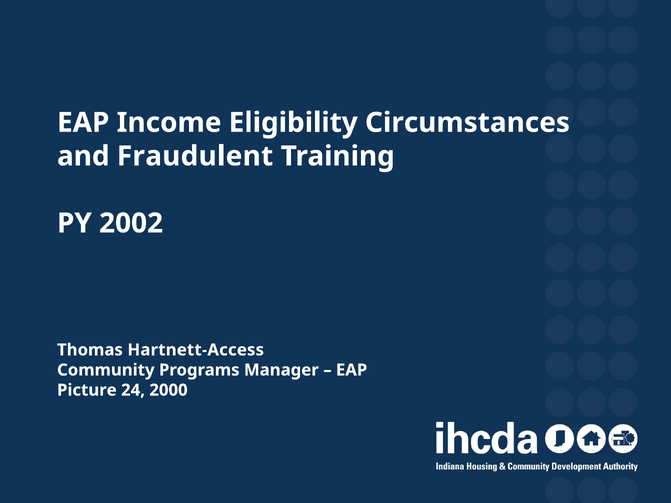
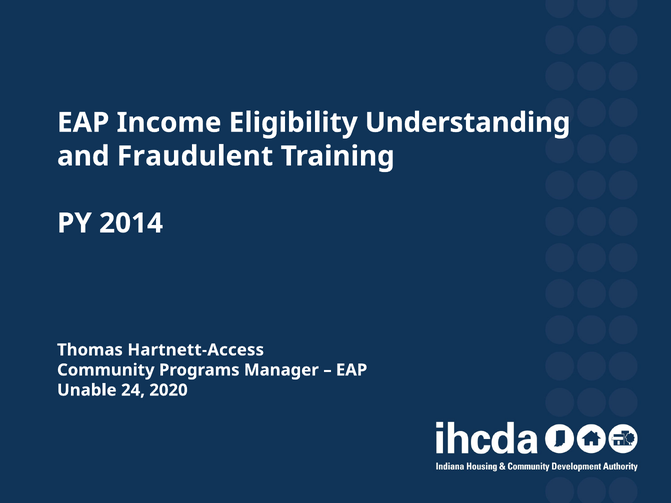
Circumstances: Circumstances -> Understanding
2002: 2002 -> 2014
Picture: Picture -> Unable
2000: 2000 -> 2020
